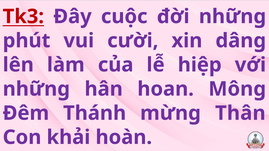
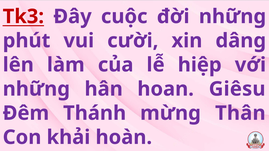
Mông: Mông -> Giêsu
